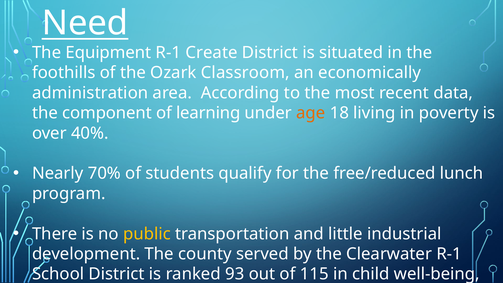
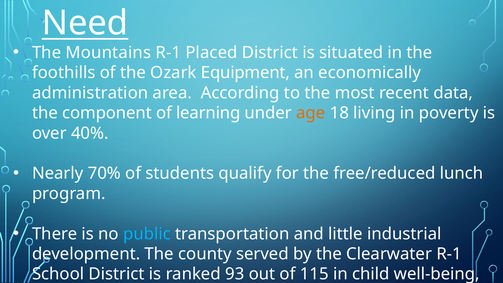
Equipment: Equipment -> Mountains
Create: Create -> Placed
Classroom: Classroom -> Equipment
public colour: yellow -> light blue
